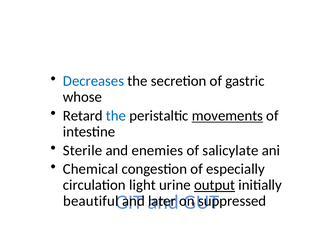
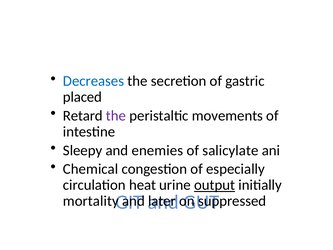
whose: whose -> placed
the at (116, 116) colour: blue -> purple
movements underline: present -> none
Sterile: Sterile -> Sleepy
light: light -> heat
beautiful: beautiful -> mortality
